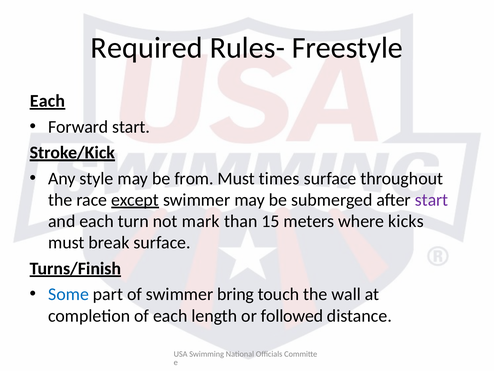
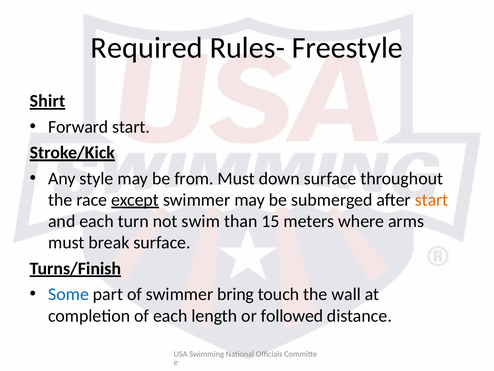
Each at (47, 101): Each -> Shirt
times: times -> down
start at (432, 200) colour: purple -> orange
mark: mark -> swim
kicks: kicks -> arms
